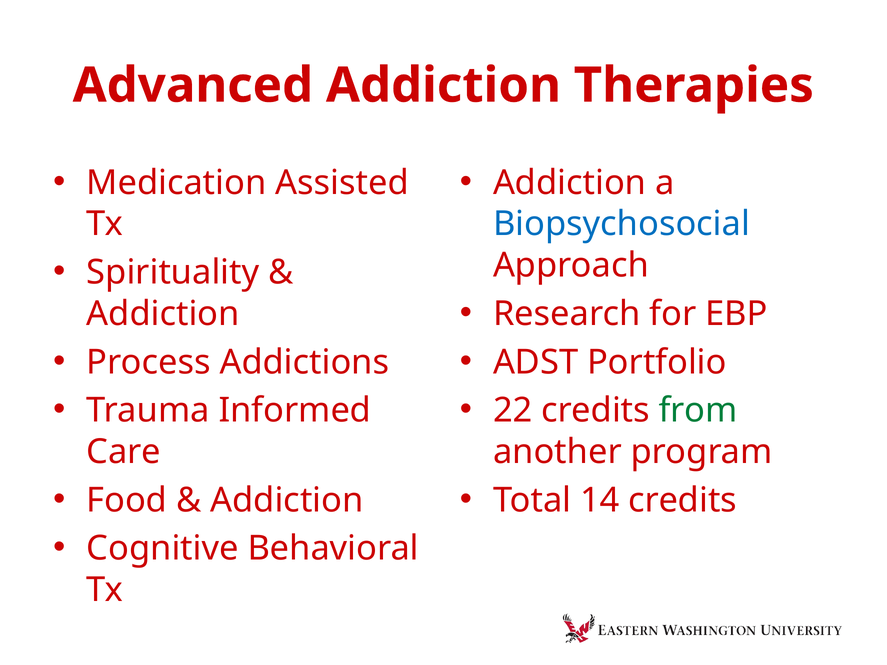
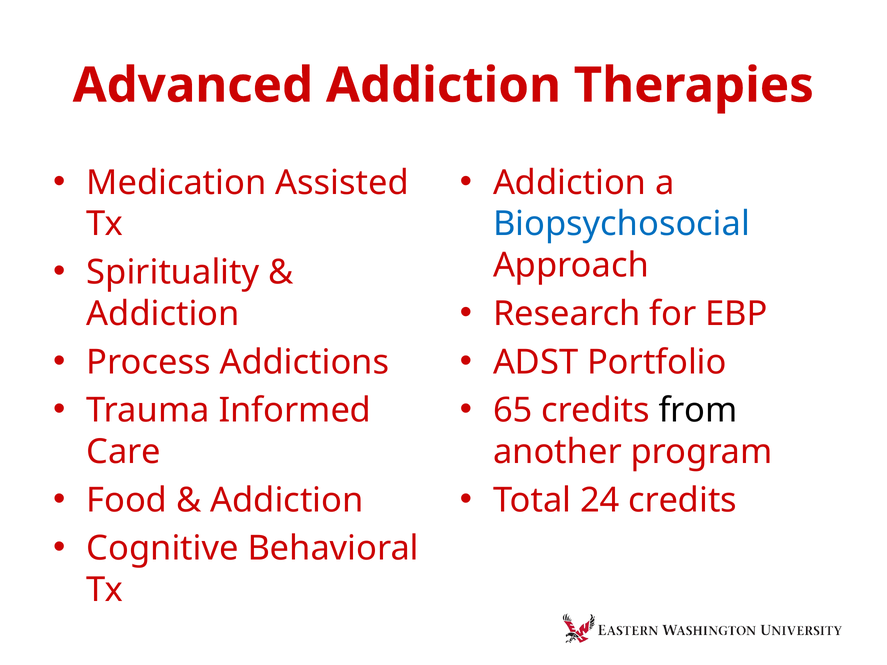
22: 22 -> 65
from colour: green -> black
14: 14 -> 24
